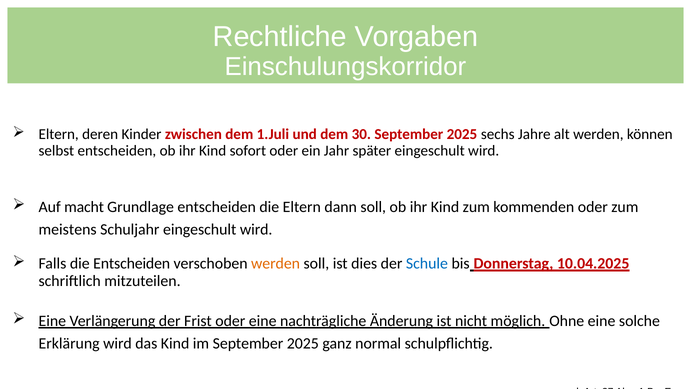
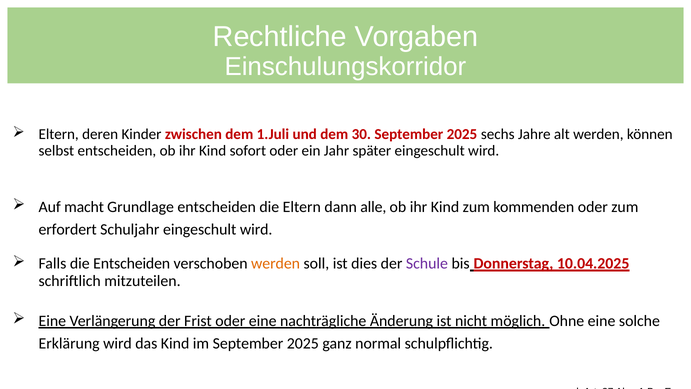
dann soll: soll -> alle
meistens: meistens -> erfordert
Schule colour: blue -> purple
